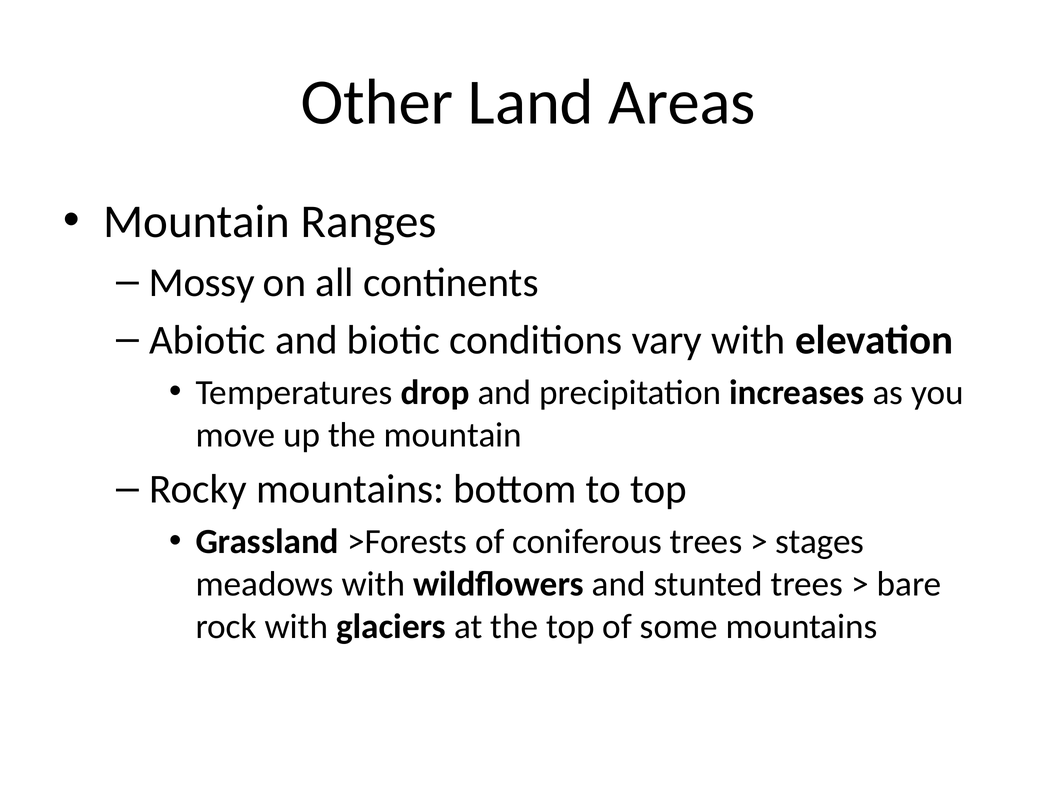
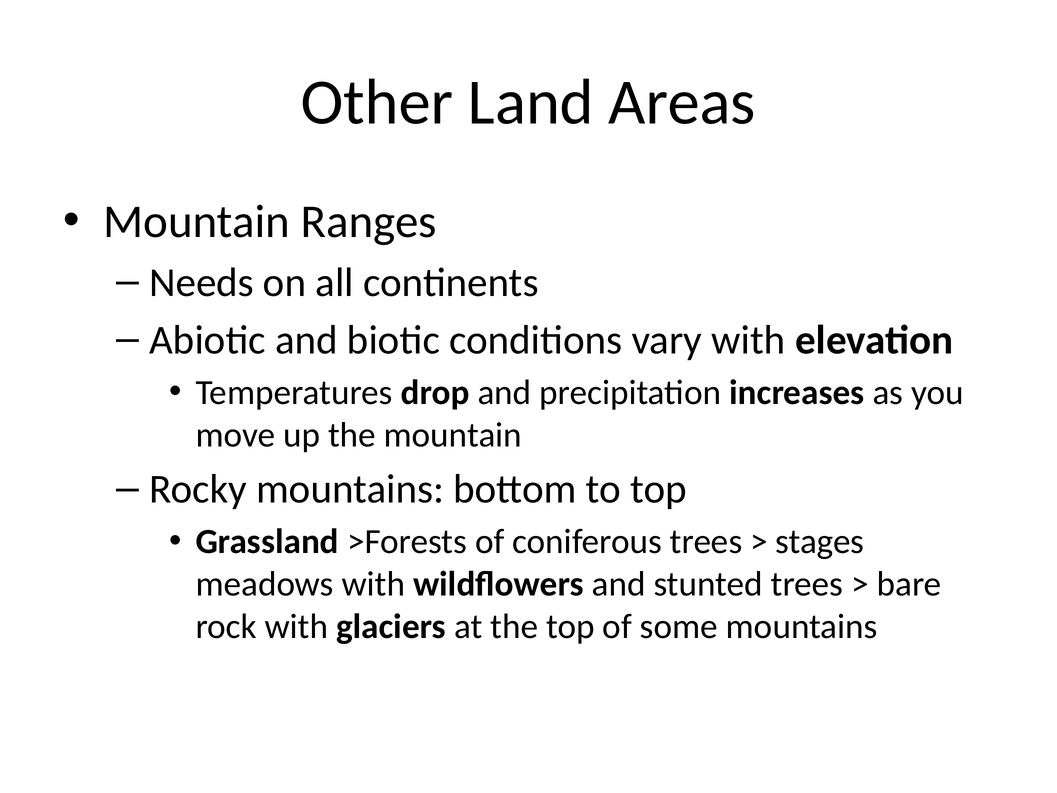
Mossy: Mossy -> Needs
